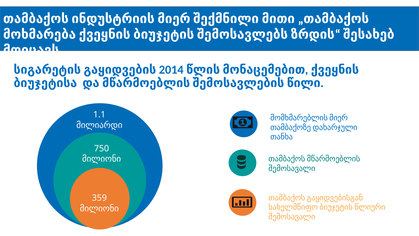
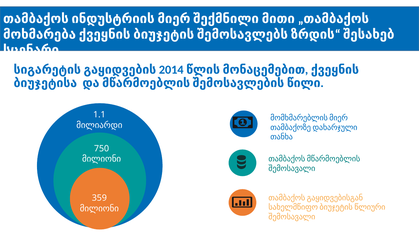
მოიცავს: მოიცავს -> სცენარი
